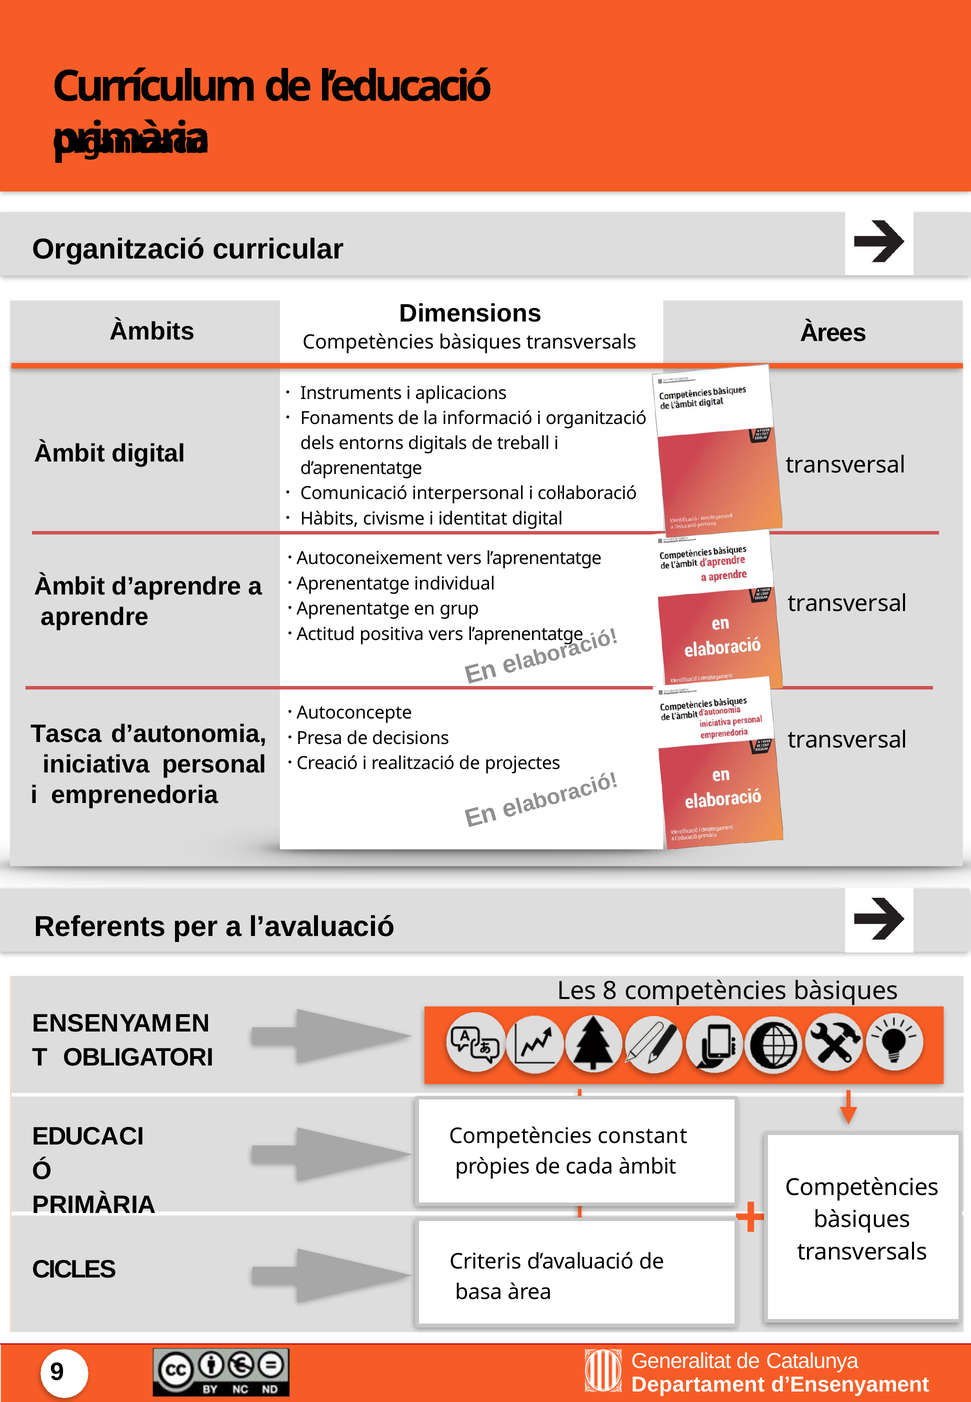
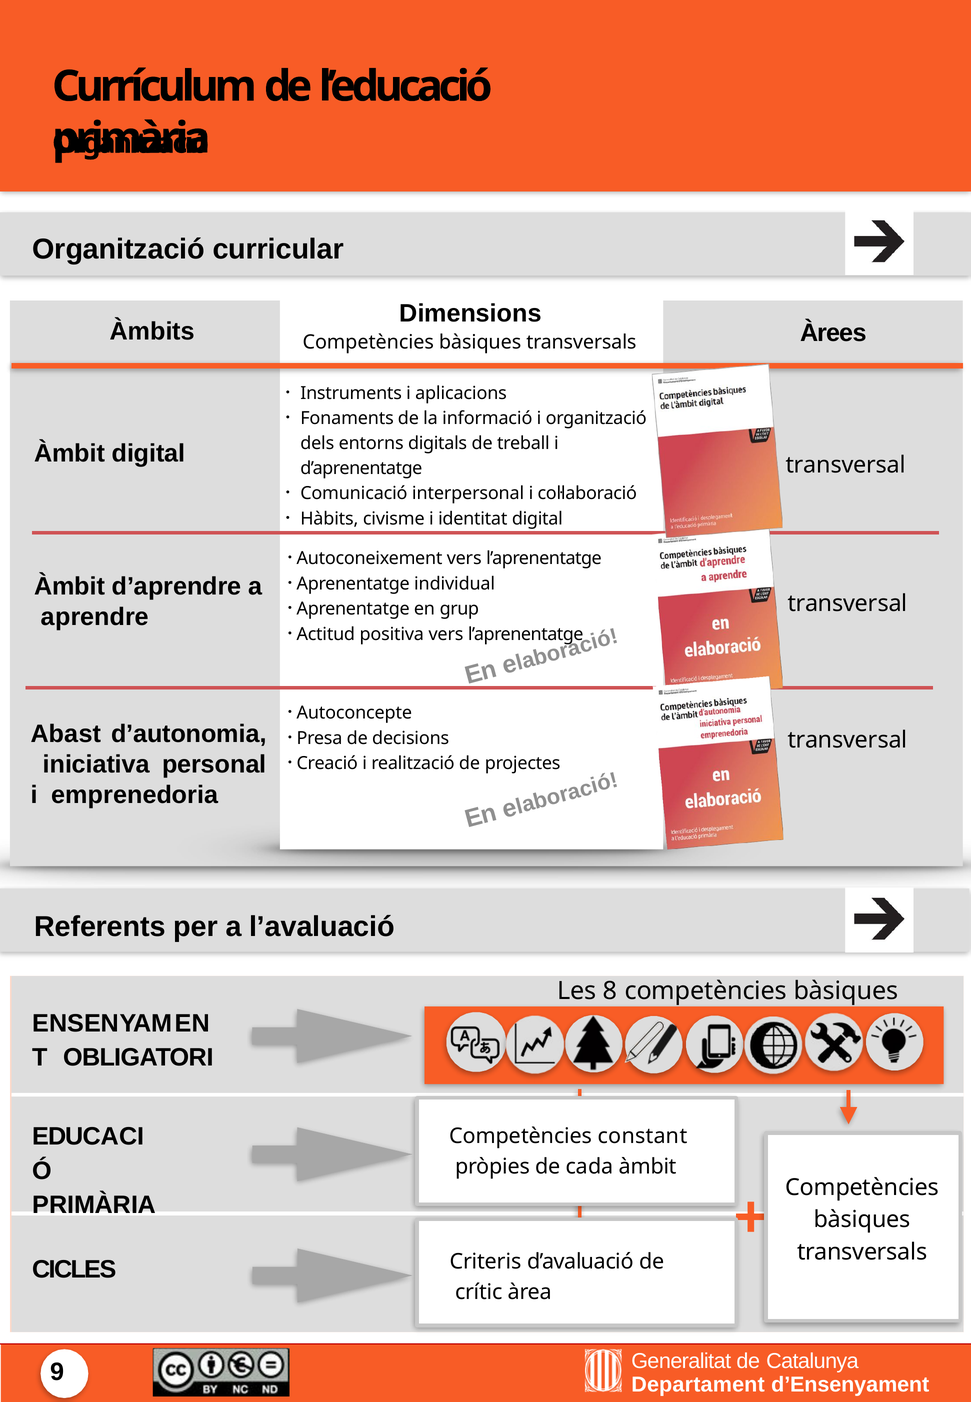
Tasca: Tasca -> Abast
basa: basa -> crític
